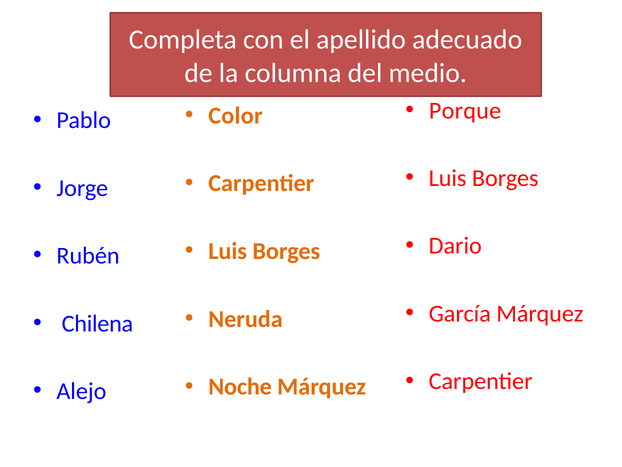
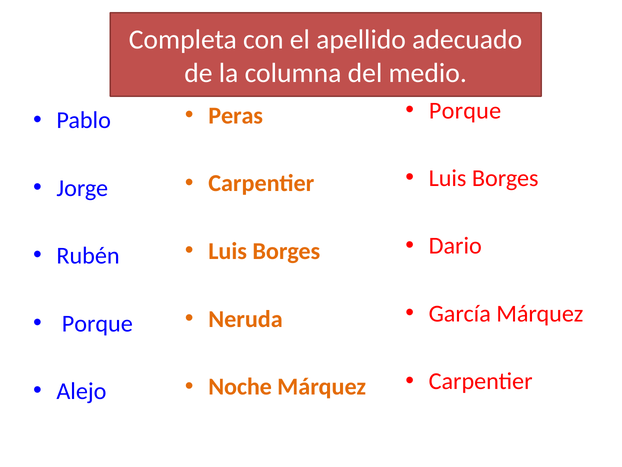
Color: Color -> Peras
Chilena at (97, 323): Chilena -> Porque
